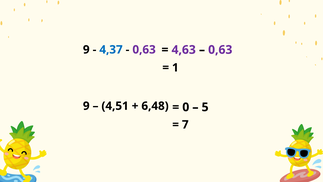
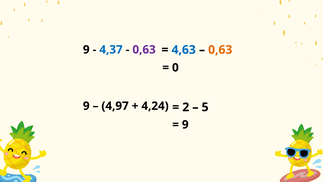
4,63 colour: purple -> blue
0,63 at (220, 50) colour: purple -> orange
1: 1 -> 0
4,51: 4,51 -> 4,97
6,48: 6,48 -> 4,24
0: 0 -> 2
7 at (185, 124): 7 -> 9
